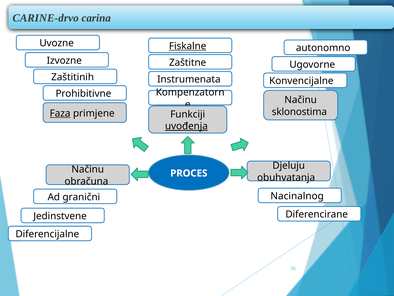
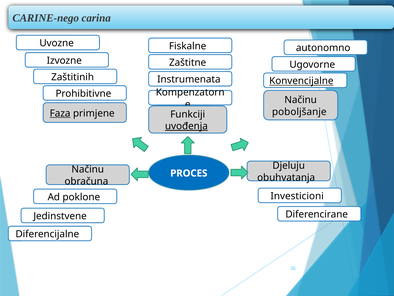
CARINE-drvo: CARINE-drvo -> CARINE-nego
Fiskalne underline: present -> none
Konvencijalne underline: none -> present
sklonostima: sklonostima -> poboljšanje
Nacinalnog: Nacinalnog -> Investicioni
granični: granični -> poklone
